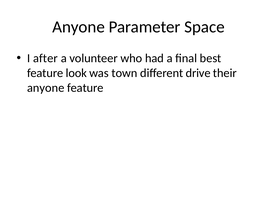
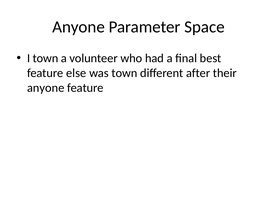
I after: after -> town
look: look -> else
drive: drive -> after
